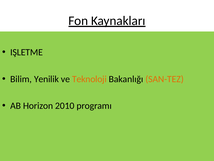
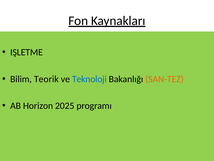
Yenilik: Yenilik -> Teorik
Teknoloji colour: orange -> blue
2010: 2010 -> 2025
